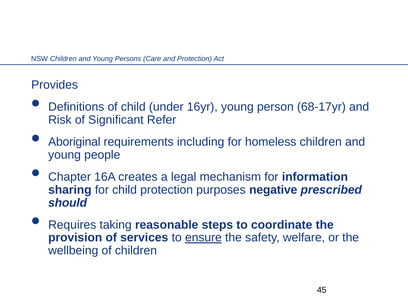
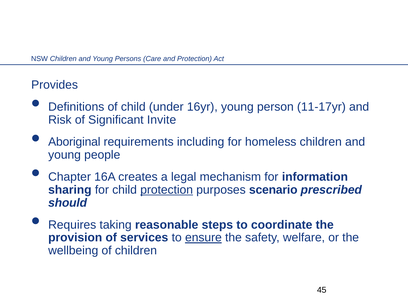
68-17yr: 68-17yr -> 11-17yr
Refer: Refer -> Invite
protection at (167, 190) underline: none -> present
negative: negative -> scenario
